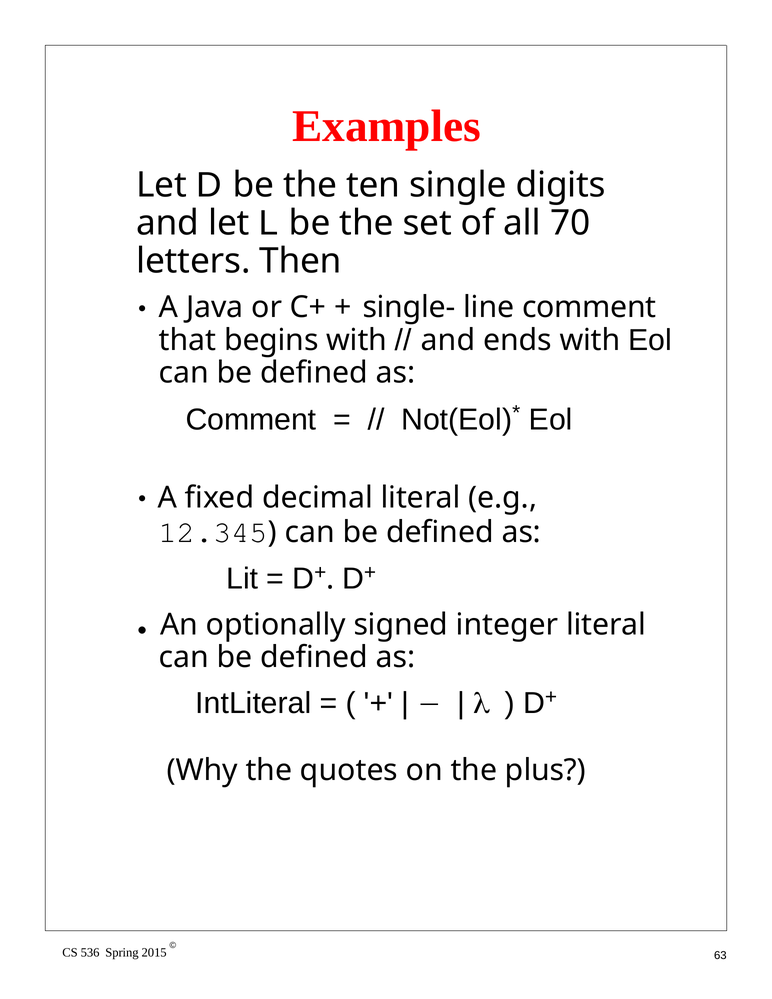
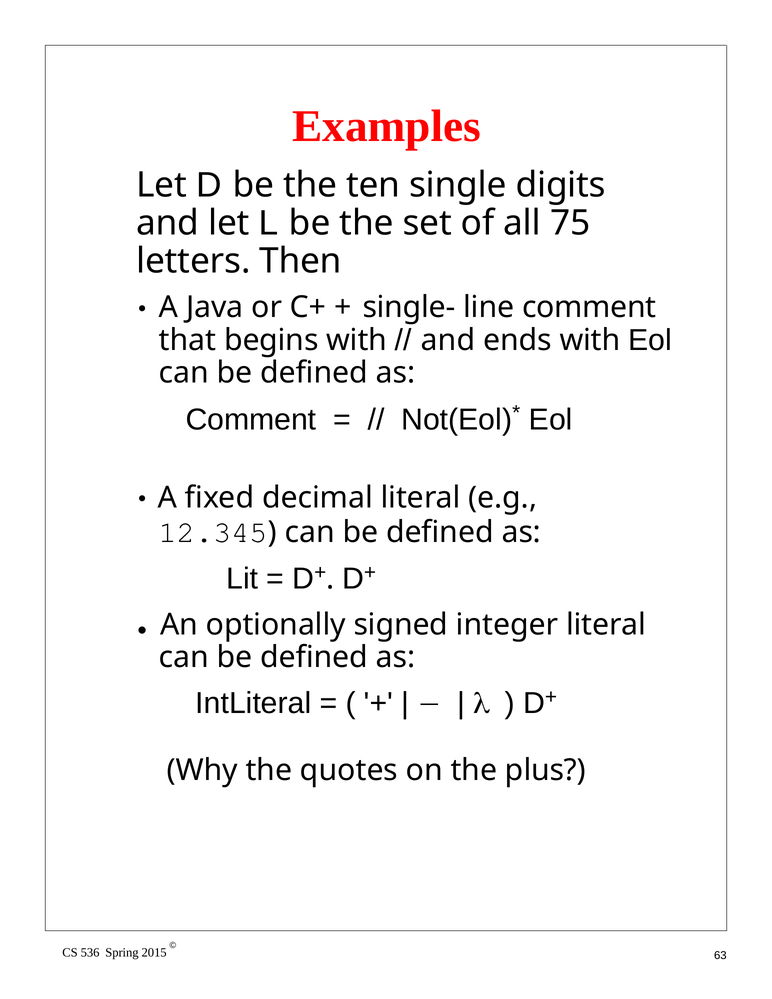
70: 70 -> 75
